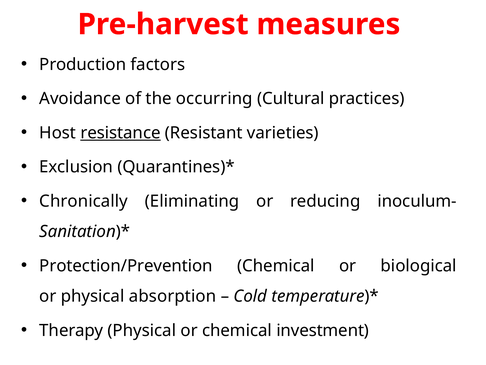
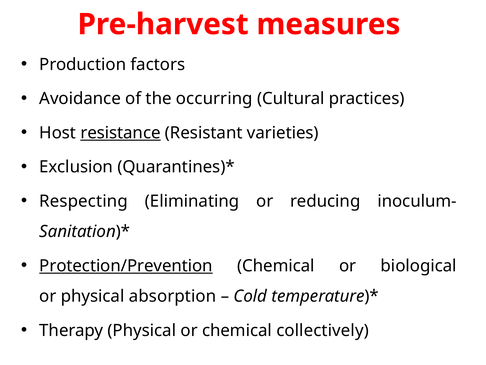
Chronically: Chronically -> Respecting
Protection/Prevention underline: none -> present
investment: investment -> collectively
